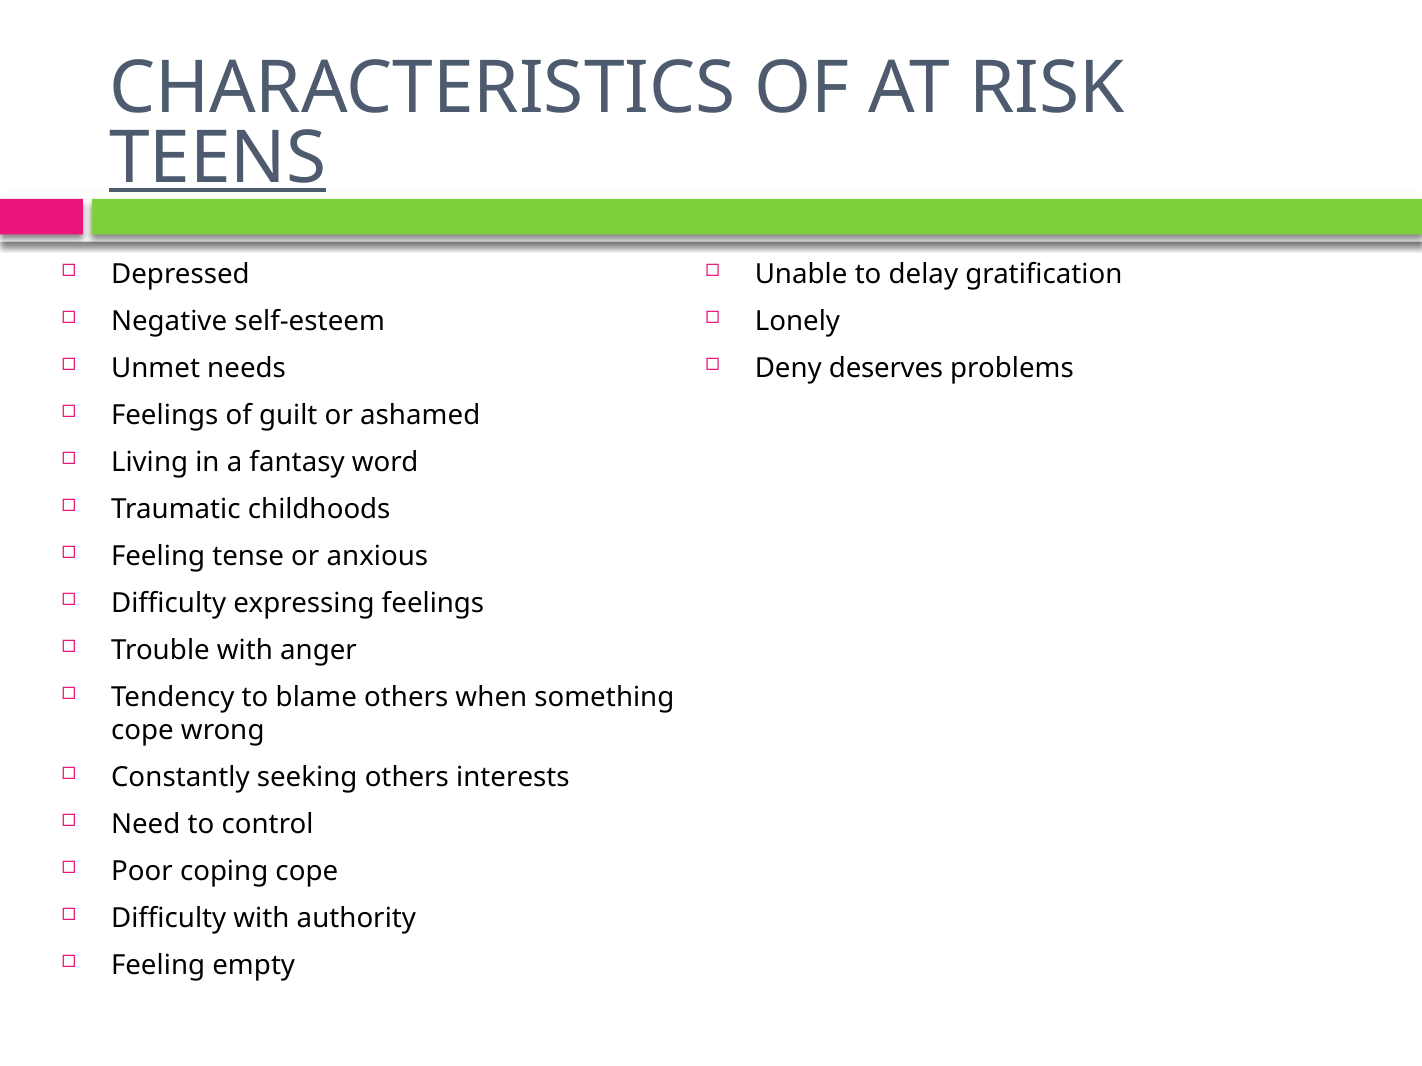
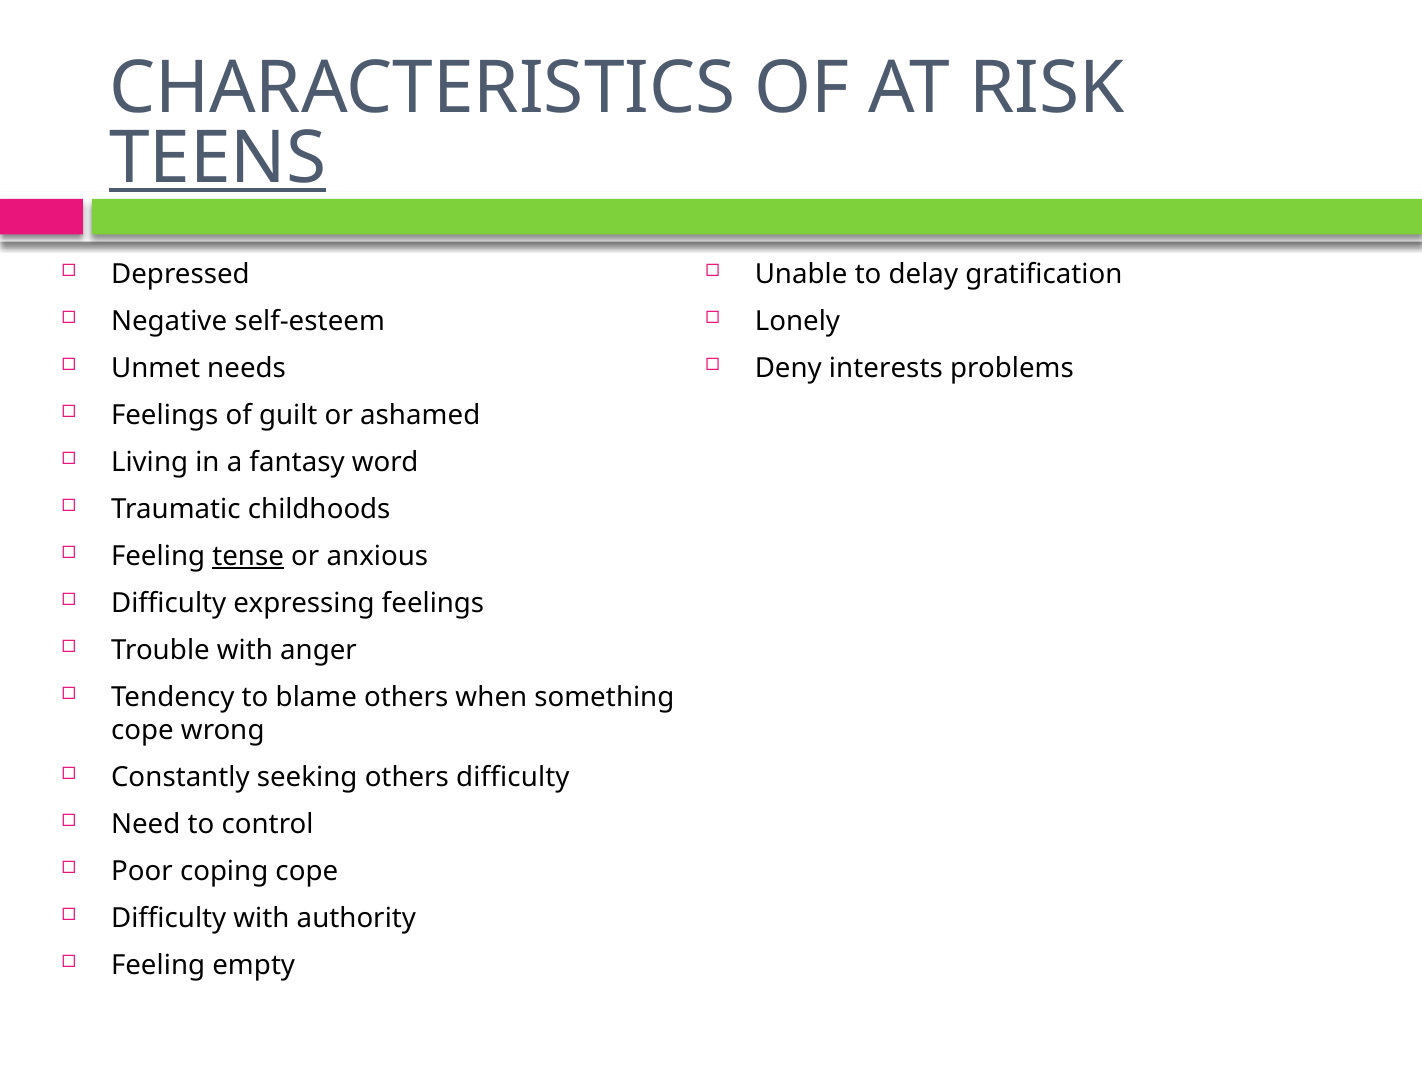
deserves: deserves -> interests
tense underline: none -> present
others interests: interests -> difficulty
